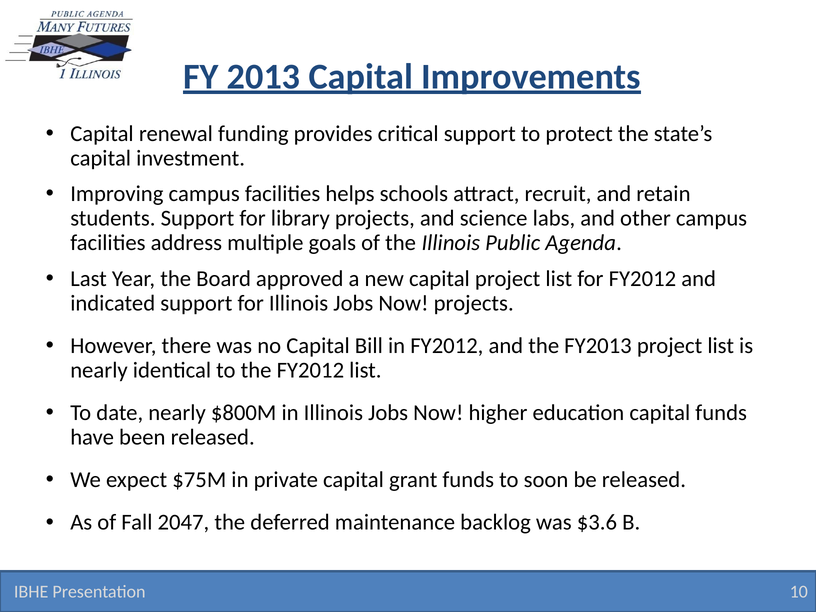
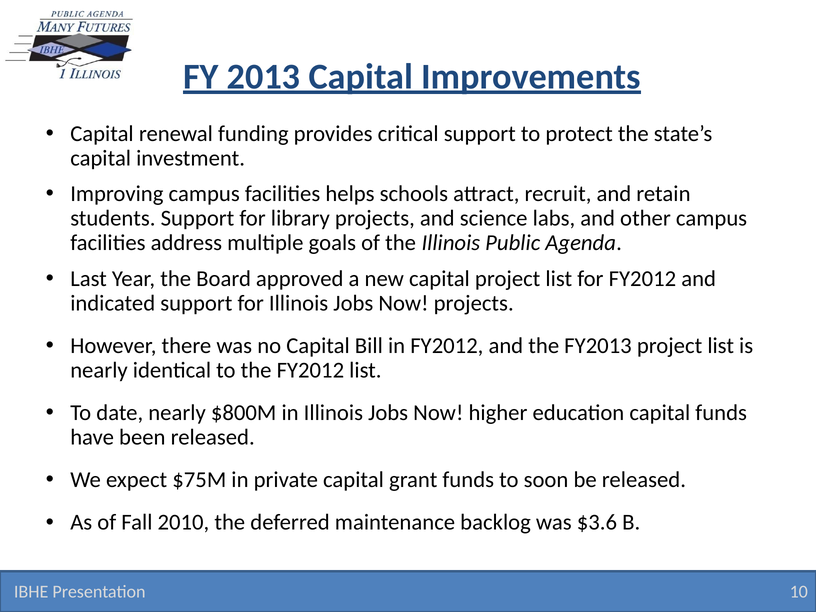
2047: 2047 -> 2010
